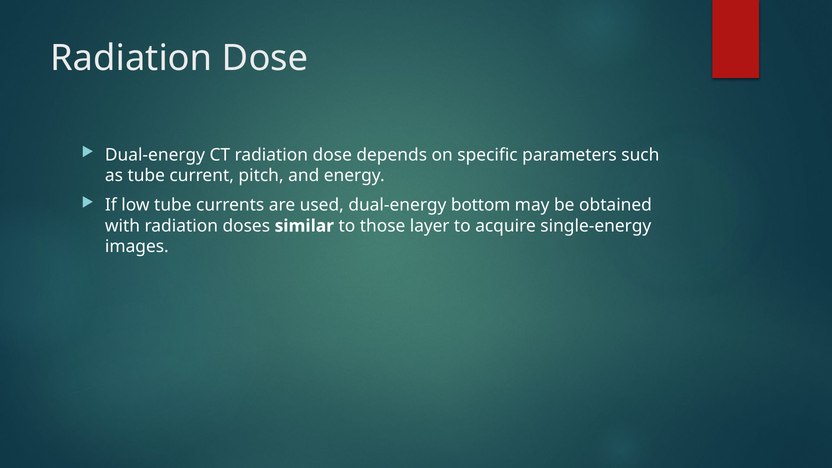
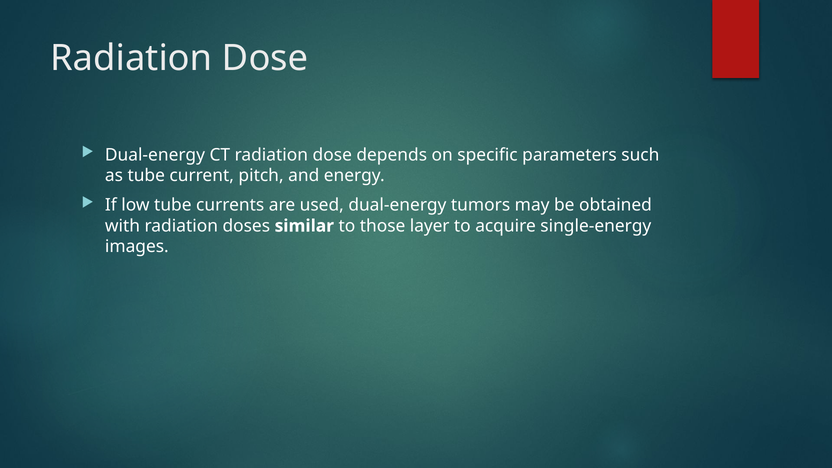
bottom: bottom -> tumors
